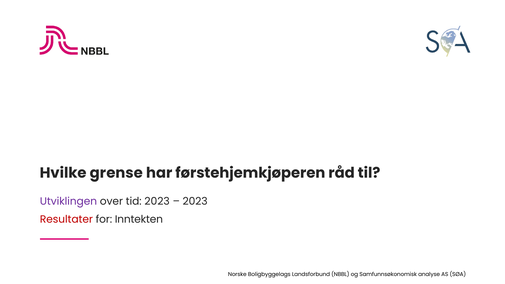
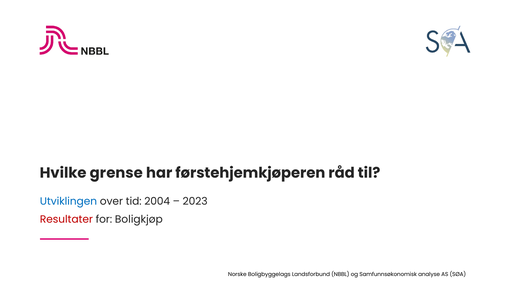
Utviklingen colour: purple -> blue
tid 2023: 2023 -> 2004
Inntekten: Inntekten -> Boligkjøp
